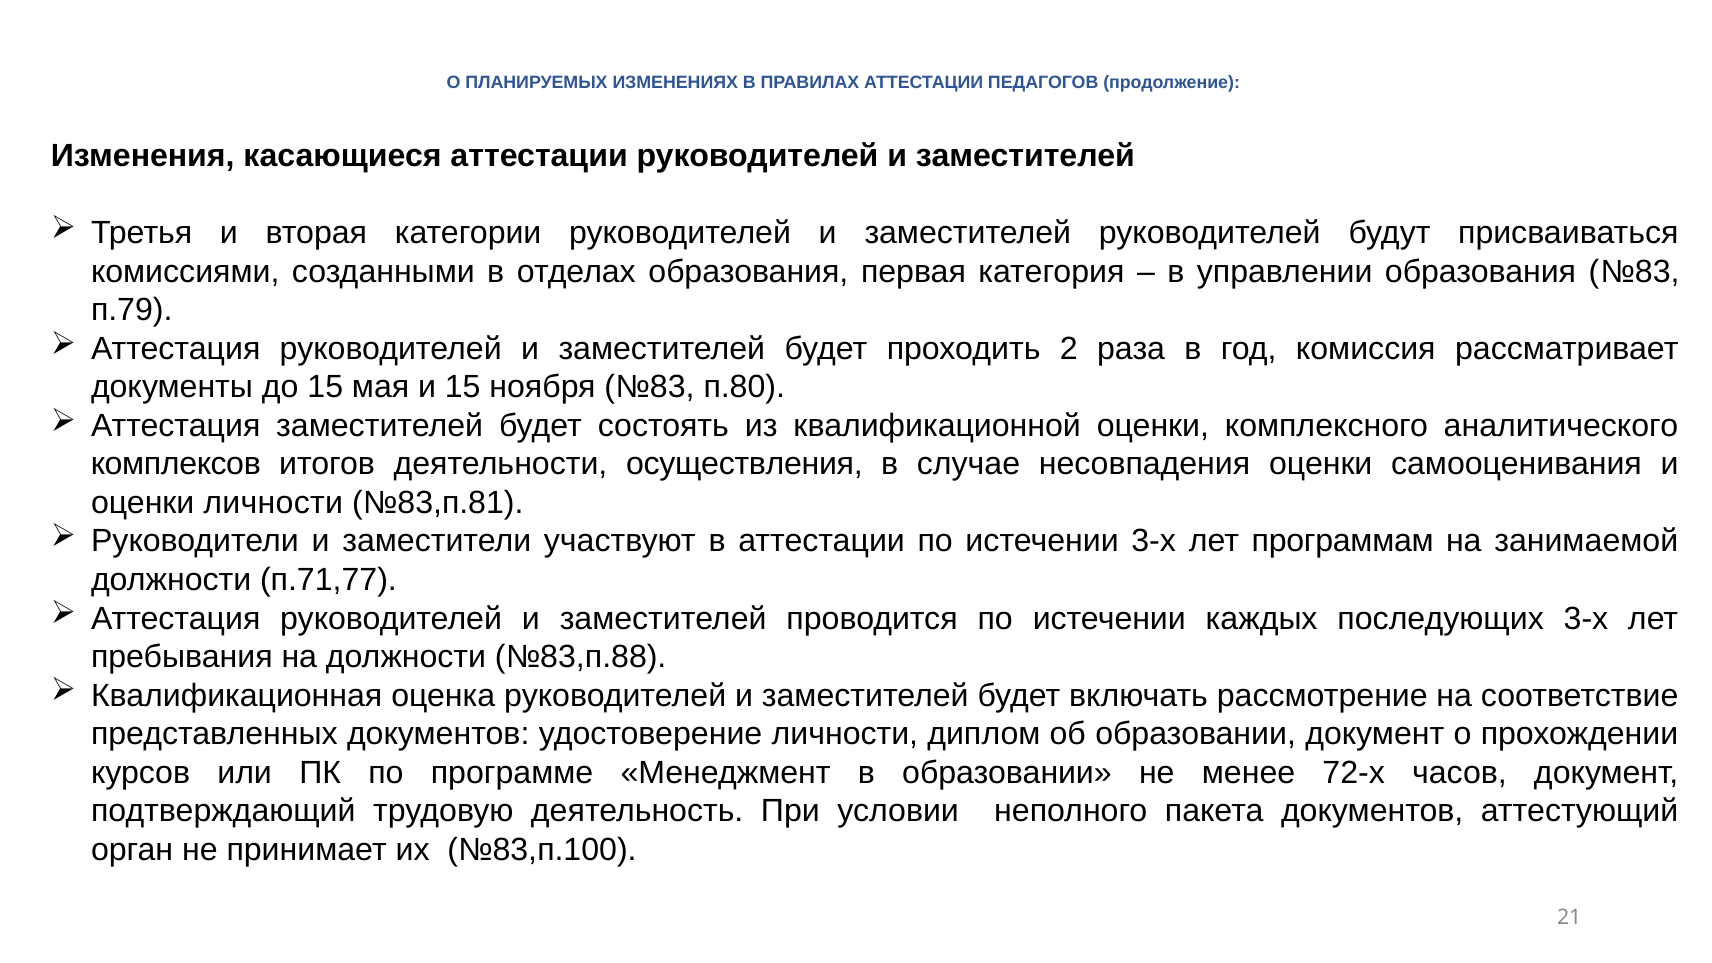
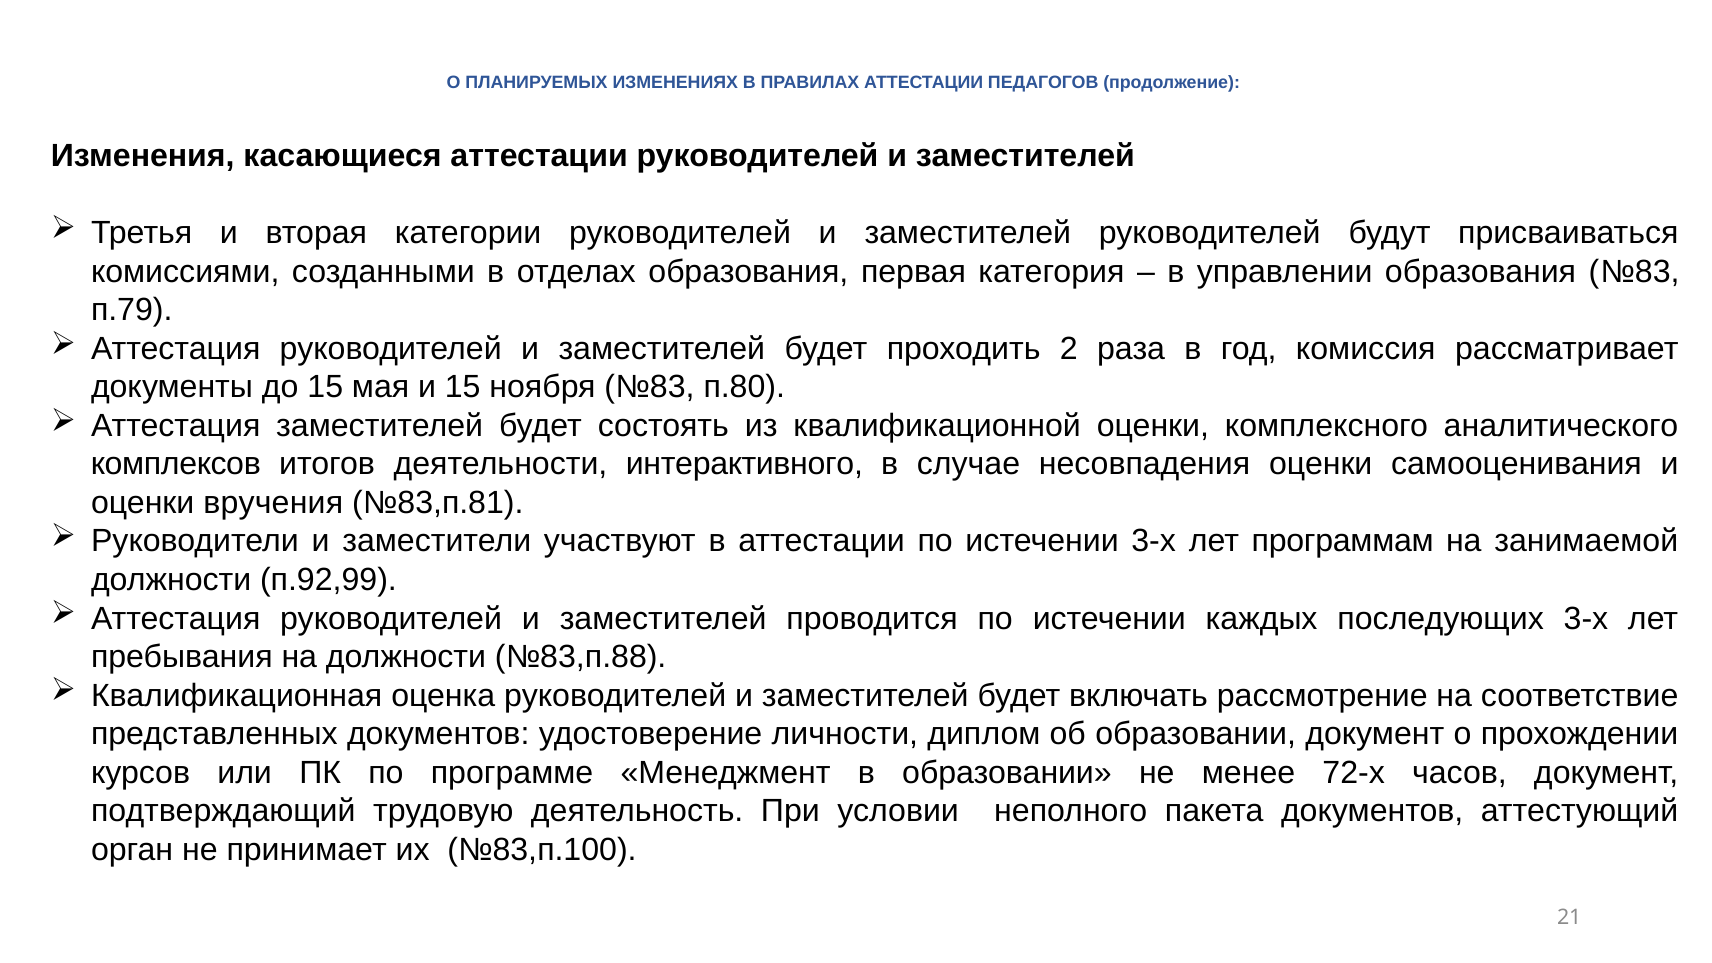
осуществления: осуществления -> интерактивного
оценки личности: личности -> вручения
п.71,77: п.71,77 -> п.92,99
